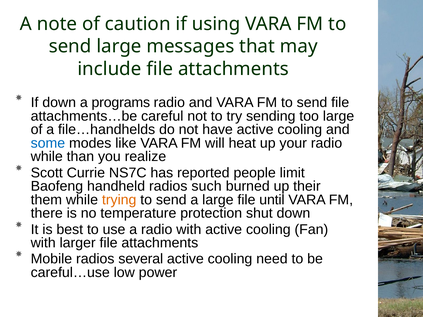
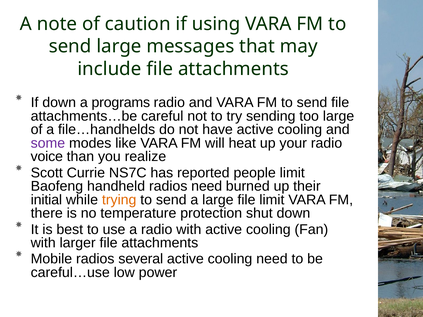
some colour: blue -> purple
while at (47, 157): while -> voice
radios such: such -> need
them: them -> initial
file until: until -> limit
